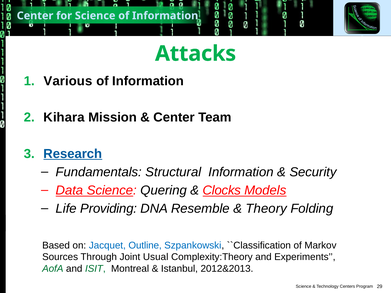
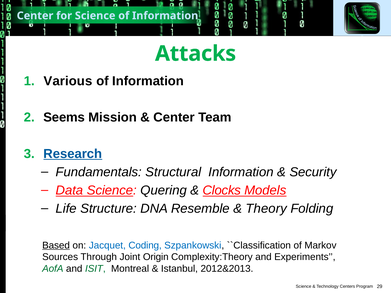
Kihara: Kihara -> Seems
Providing: Providing -> Structure
Based underline: none -> present
Outline: Outline -> Coding
Usual: Usual -> Origin
